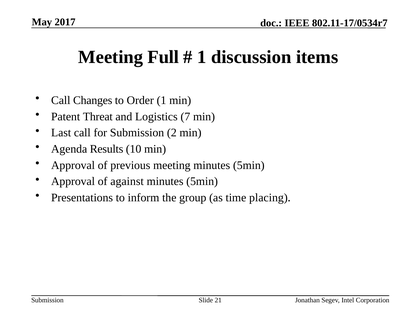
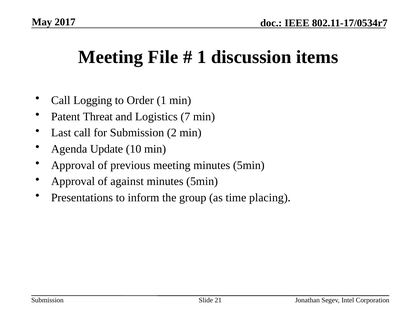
Full: Full -> File
Changes: Changes -> Logging
Results: Results -> Update
